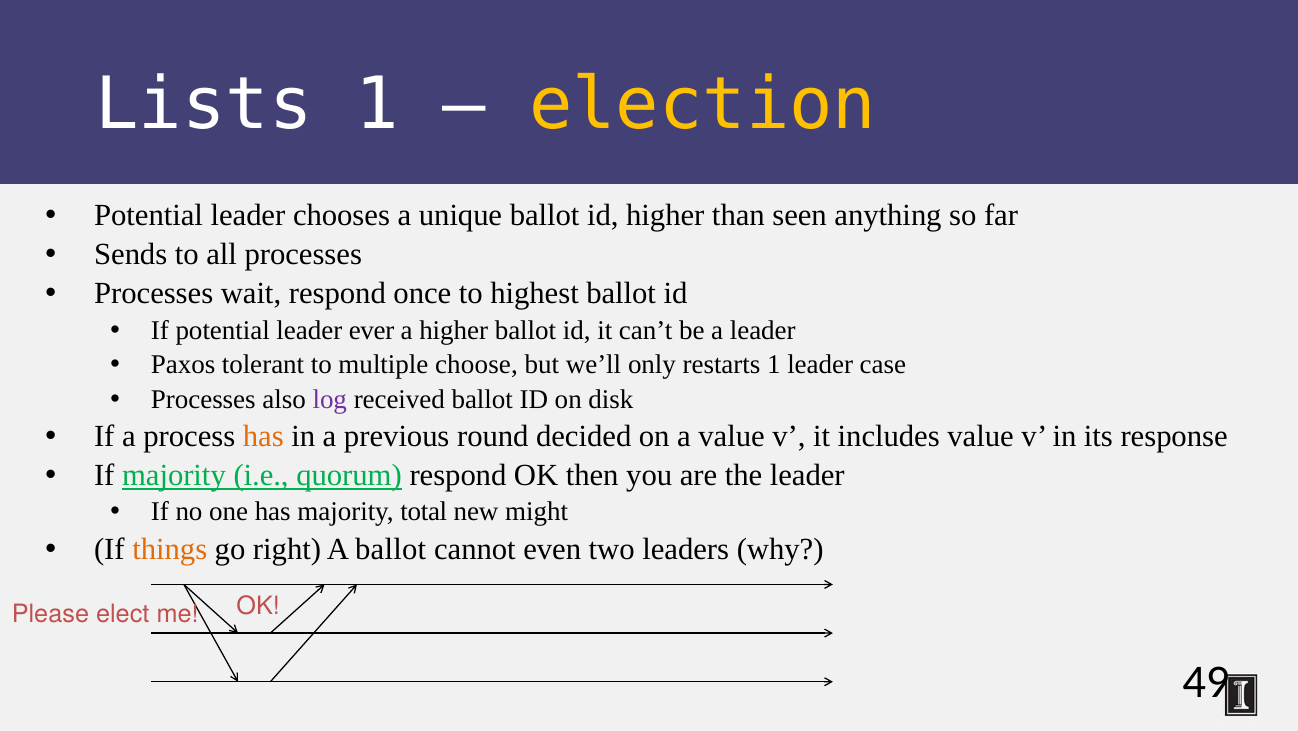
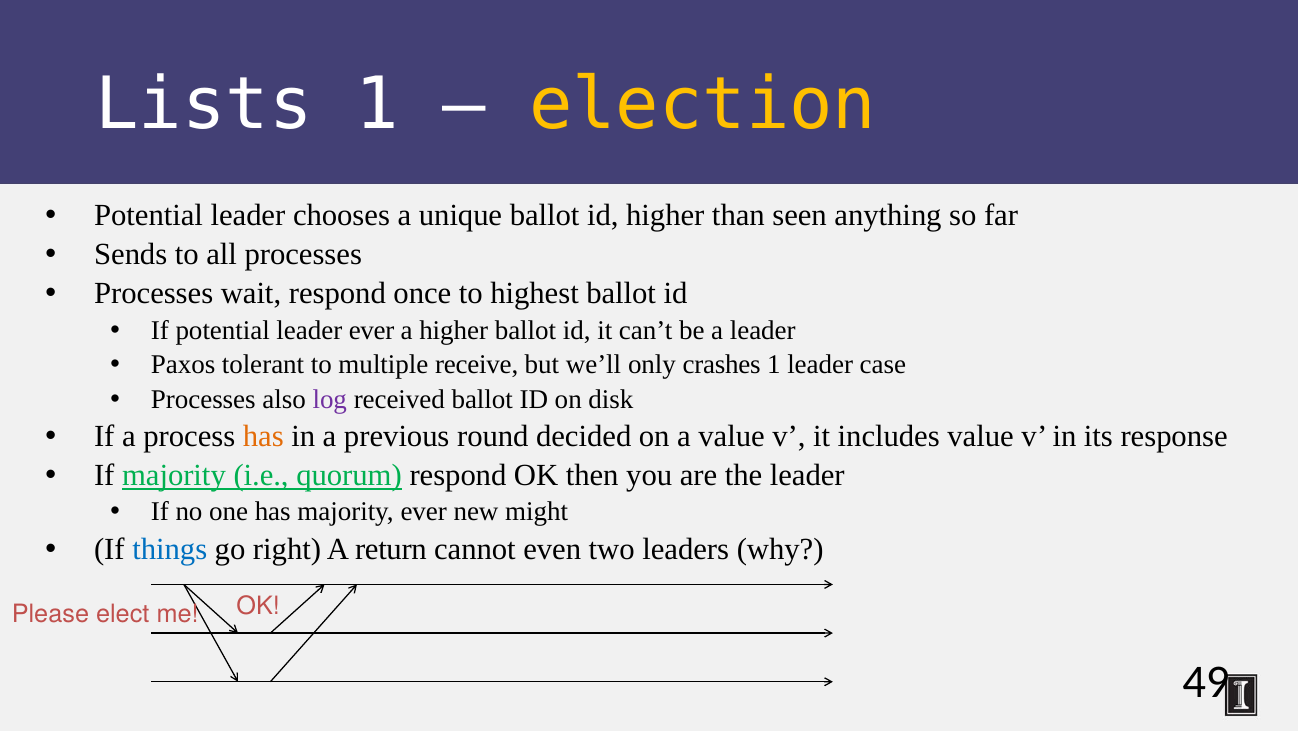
choose: choose -> receive
restarts: restarts -> crashes
majority total: total -> ever
things colour: orange -> blue
A ballot: ballot -> return
